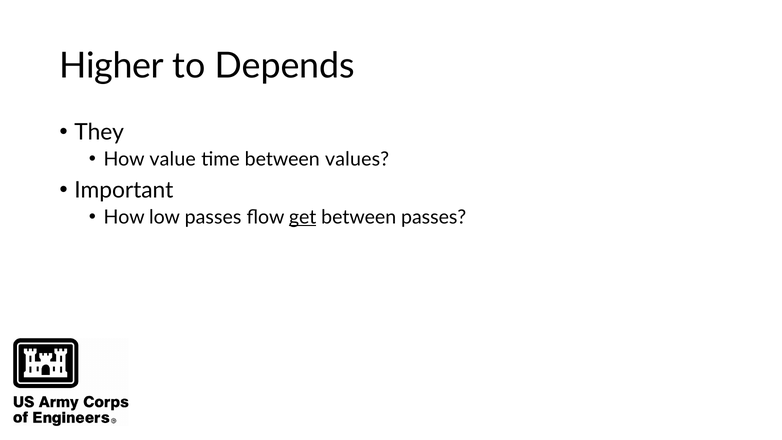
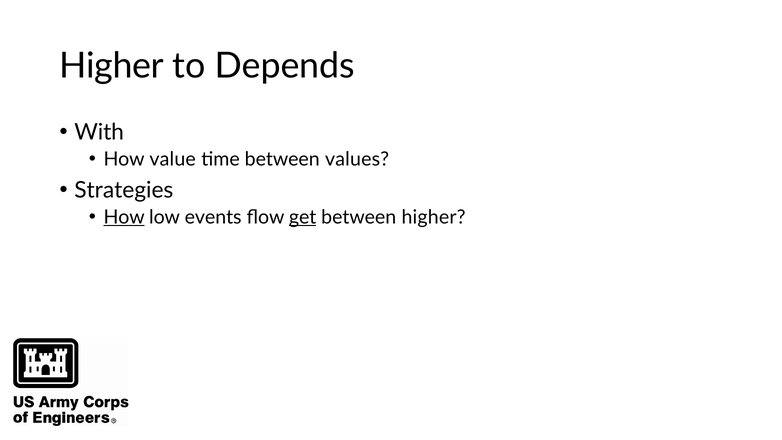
They: They -> With
Important: Important -> Strategies
How at (124, 217) underline: none -> present
low passes: passes -> events
between passes: passes -> higher
